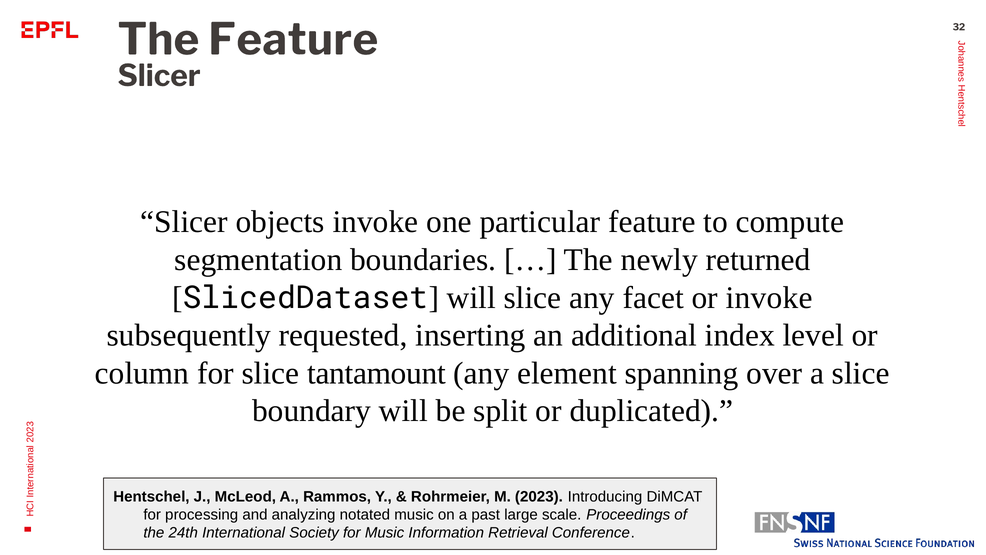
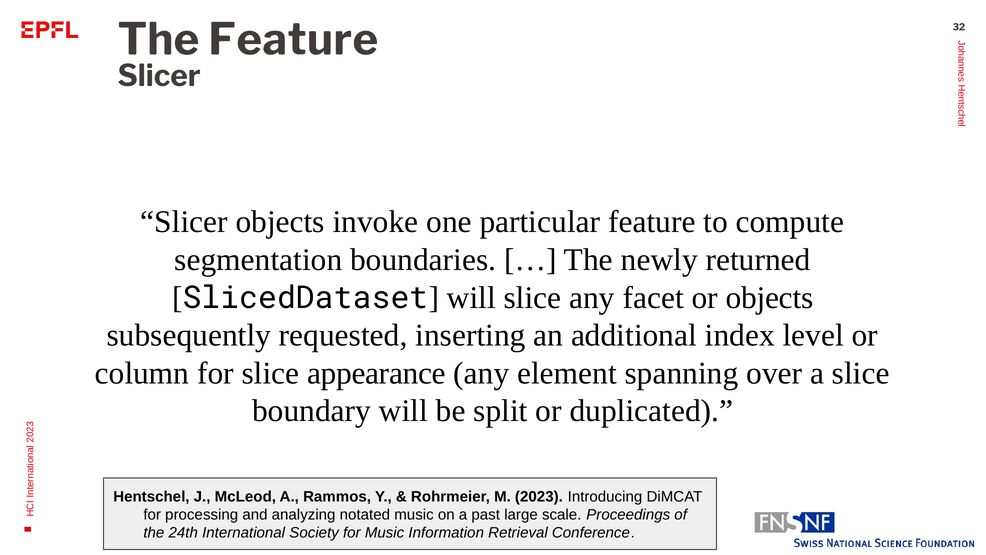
or invoke: invoke -> objects
tantamount: tantamount -> appearance
